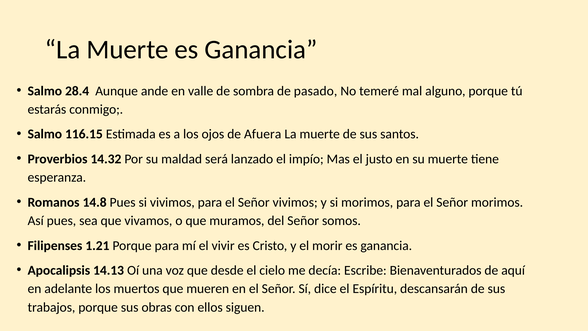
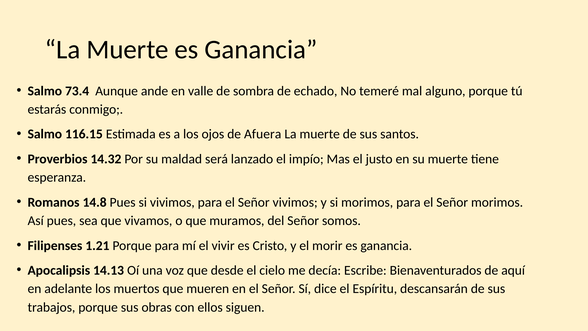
28.4: 28.4 -> 73.4
pasado: pasado -> echado
